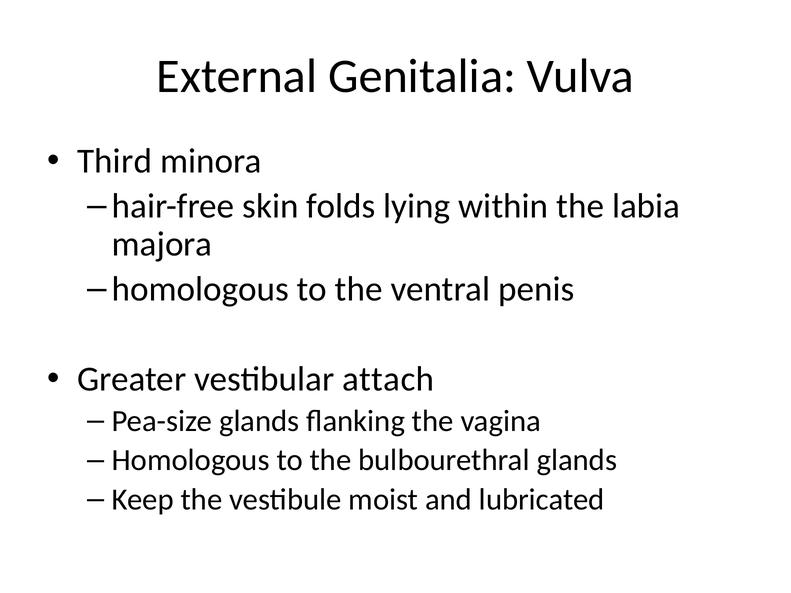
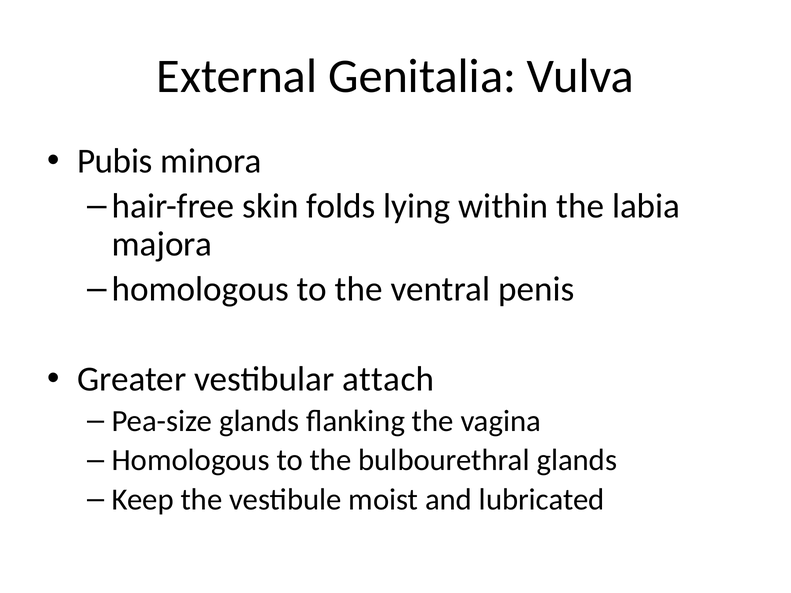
Third: Third -> Pubis
